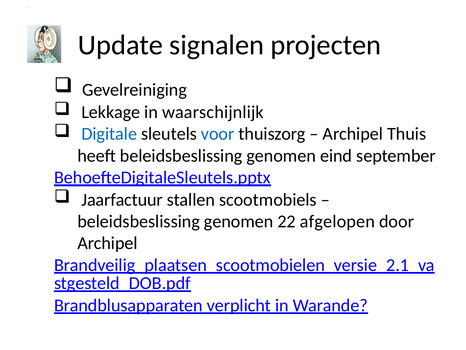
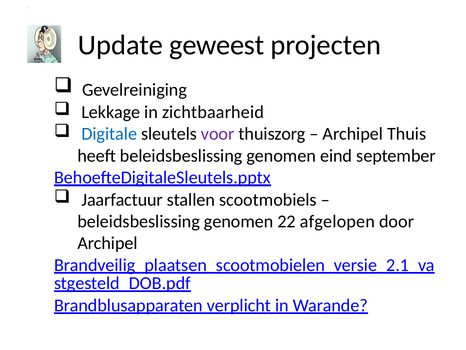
signalen: signalen -> geweest
waarschijnlijk: waarschijnlijk -> zichtbaarheid
voor colour: blue -> purple
